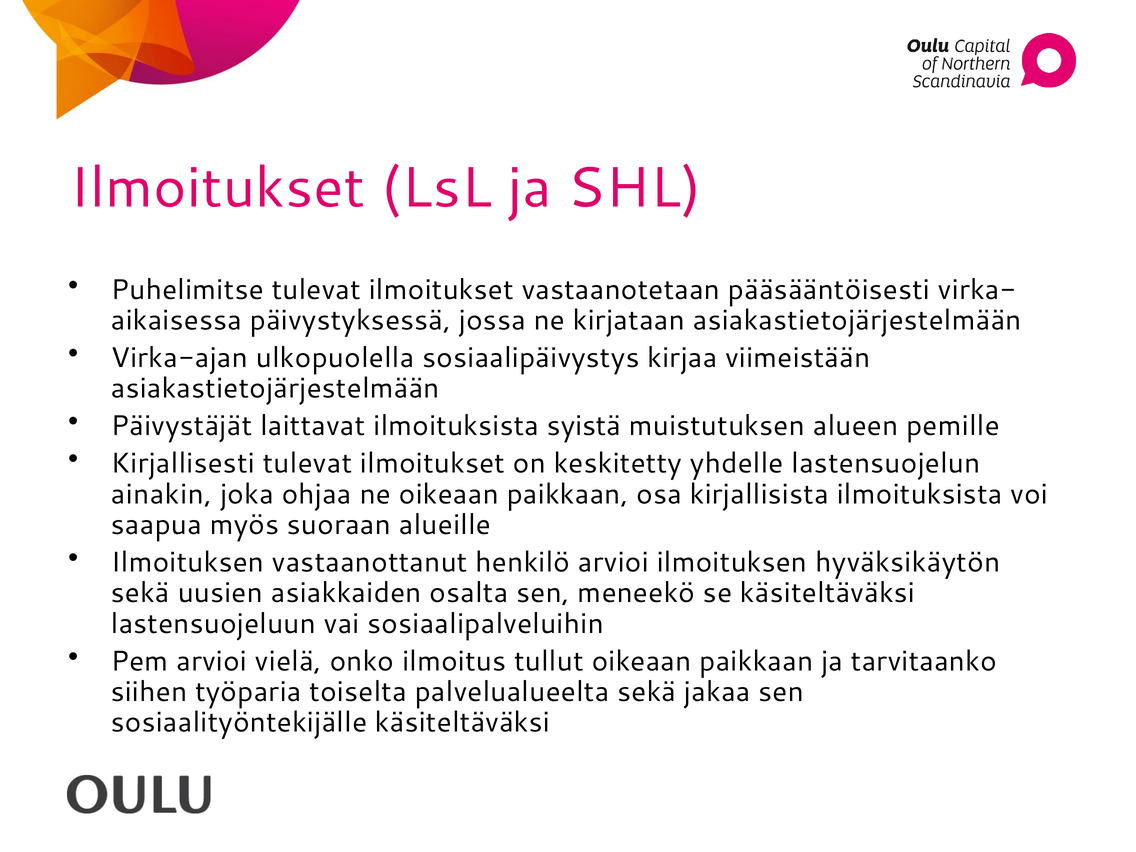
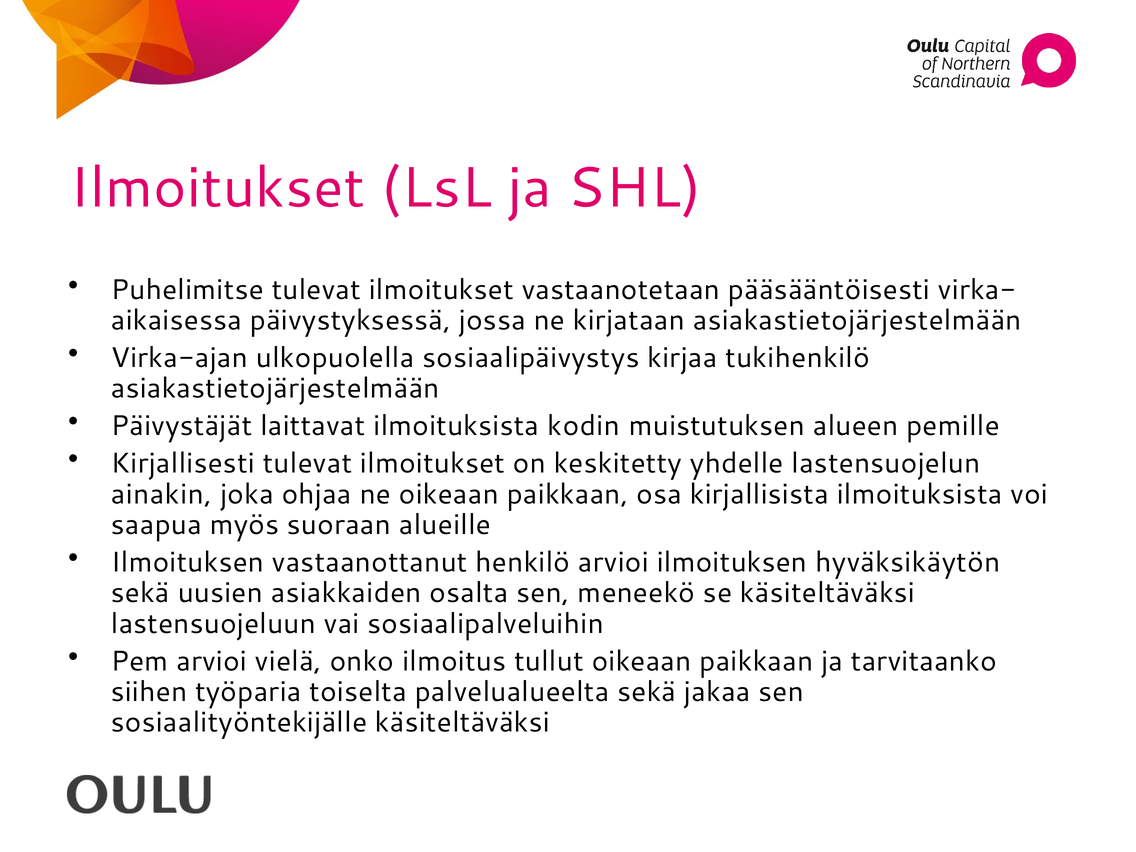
viimeistään: viimeistään -> tukihenkilö
syistä: syistä -> kodin
